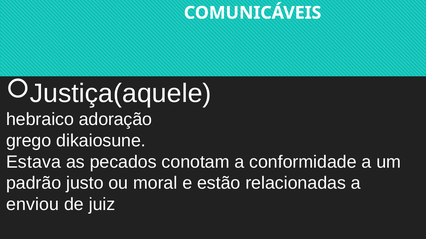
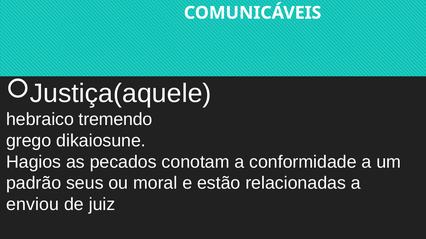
adoração: adoração -> tremendo
Estava: Estava -> Hagios
justo: justo -> seus
